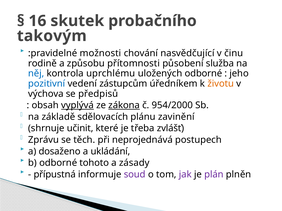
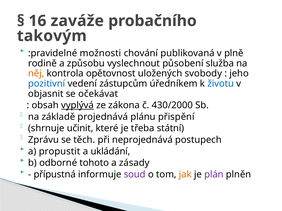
skutek: skutek -> zaváže
nasvědčující: nasvědčující -> publikovaná
činu: činu -> plně
přítomnosti: přítomnosti -> vyslechnout
něj colour: blue -> orange
uprchlému: uprchlému -> opětovnost
uložených odborné: odborné -> svobody
životu colour: orange -> blue
výchova: výchova -> objasnit
předpisů: předpisů -> očekávat
zákona underline: present -> none
954/2000: 954/2000 -> 430/2000
sdělovacích: sdělovacích -> projednává
zavinění: zavinění -> přispění
zvlášť: zvlášť -> státní
dosaženo: dosaženo -> propustit
jak colour: purple -> orange
